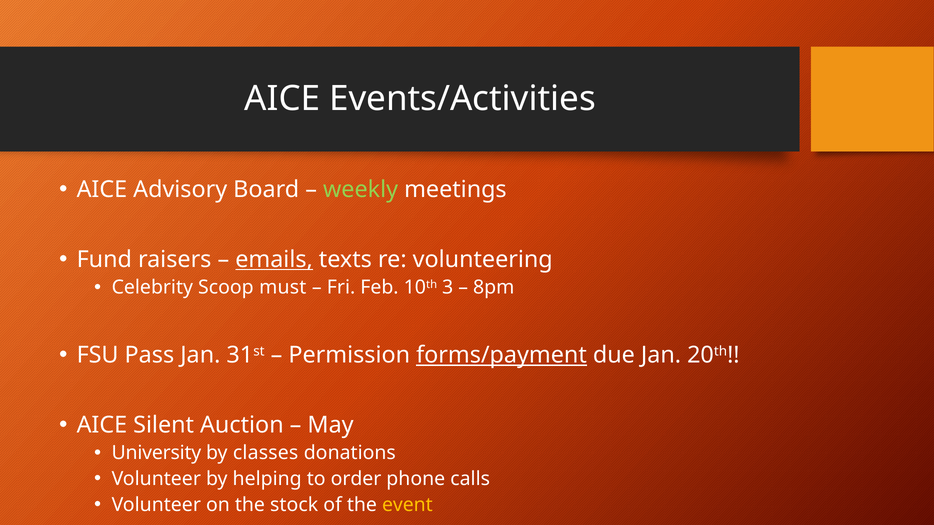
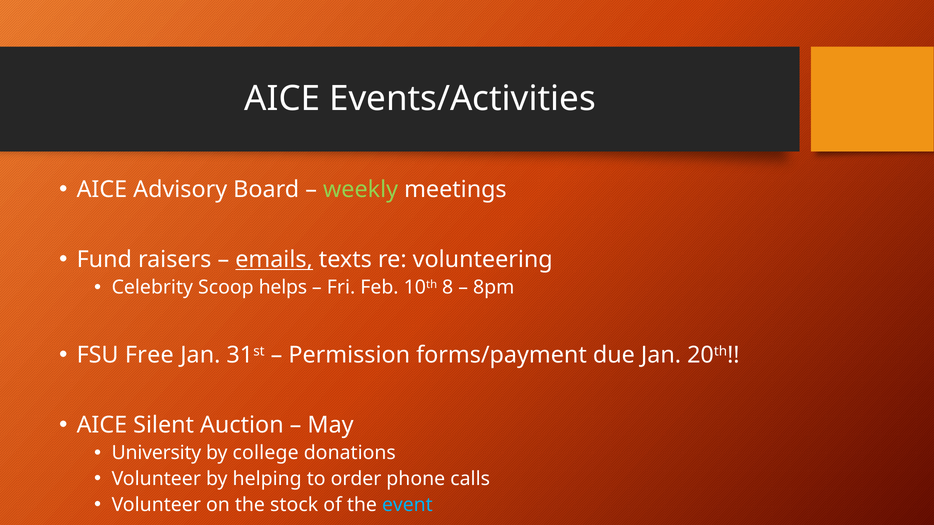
must: must -> helps
3: 3 -> 8
Pass: Pass -> Free
forms/payment underline: present -> none
classes: classes -> college
event colour: yellow -> light blue
